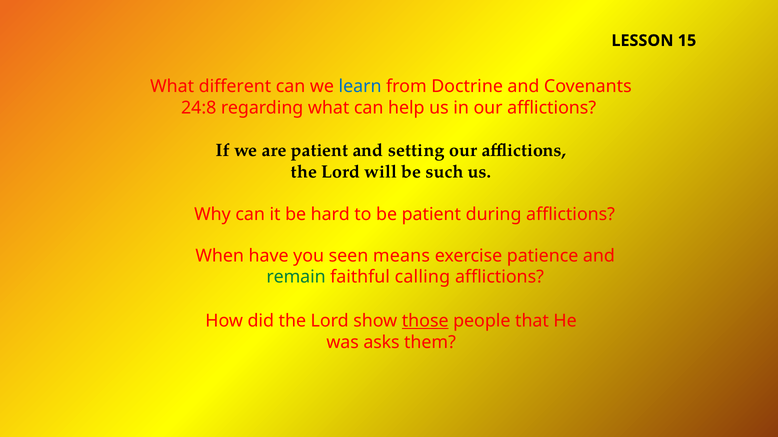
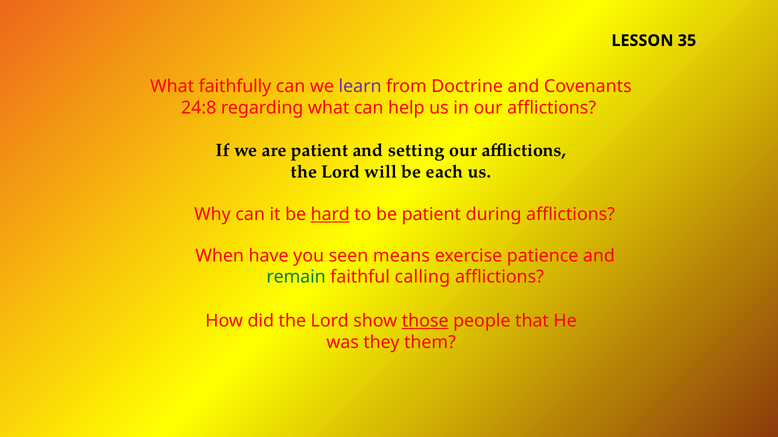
15: 15 -> 35
different: different -> faithfully
learn colour: blue -> purple
such: such -> each
hard underline: none -> present
asks: asks -> they
